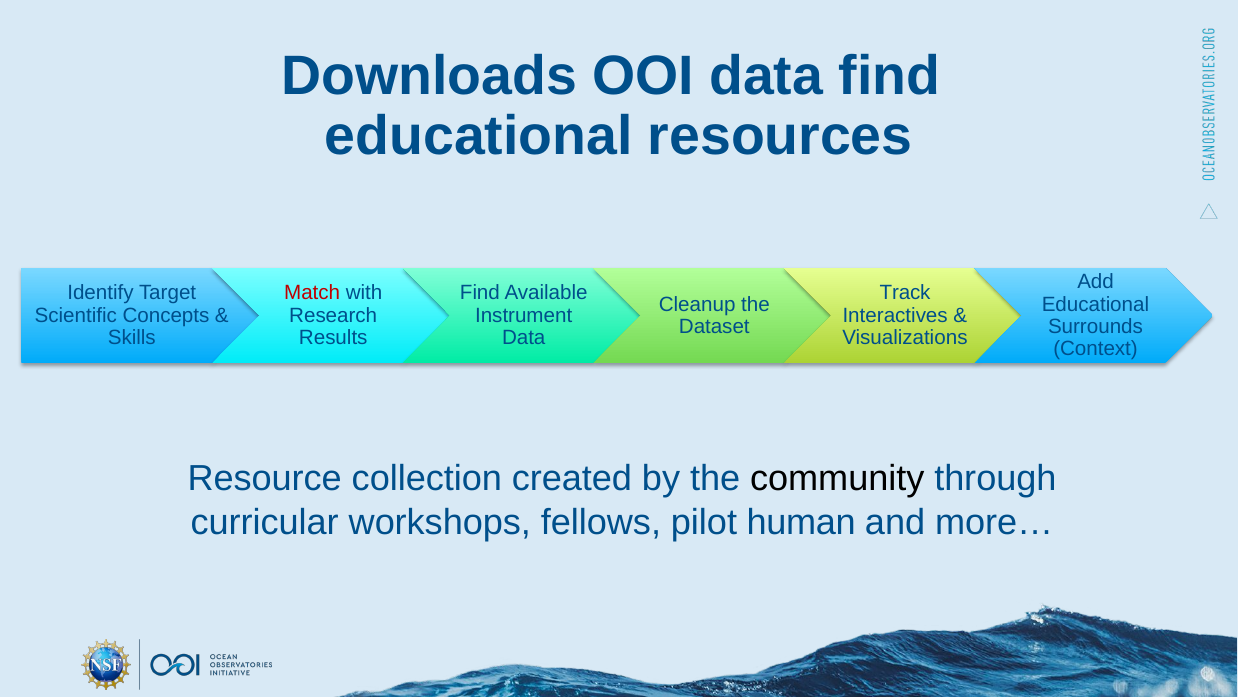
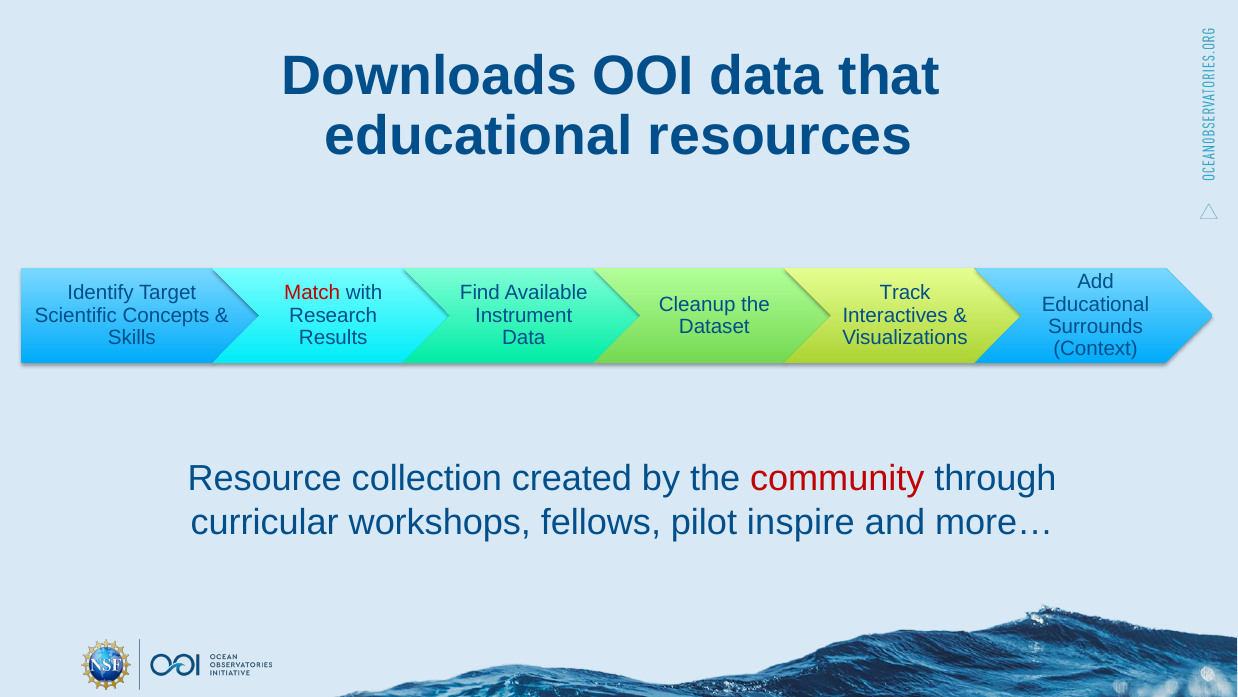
data find: find -> that
community colour: black -> red
human: human -> inspire
